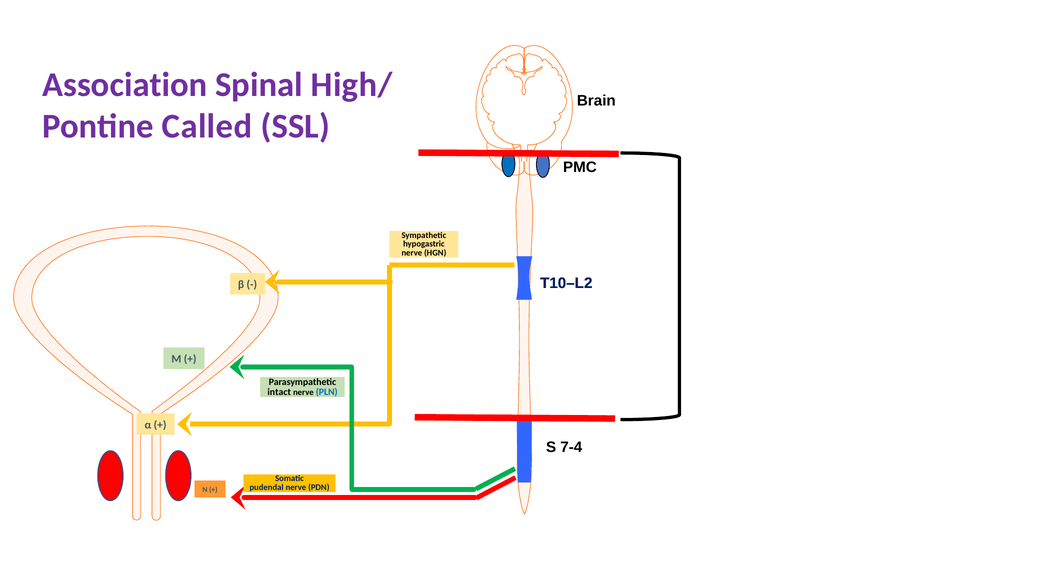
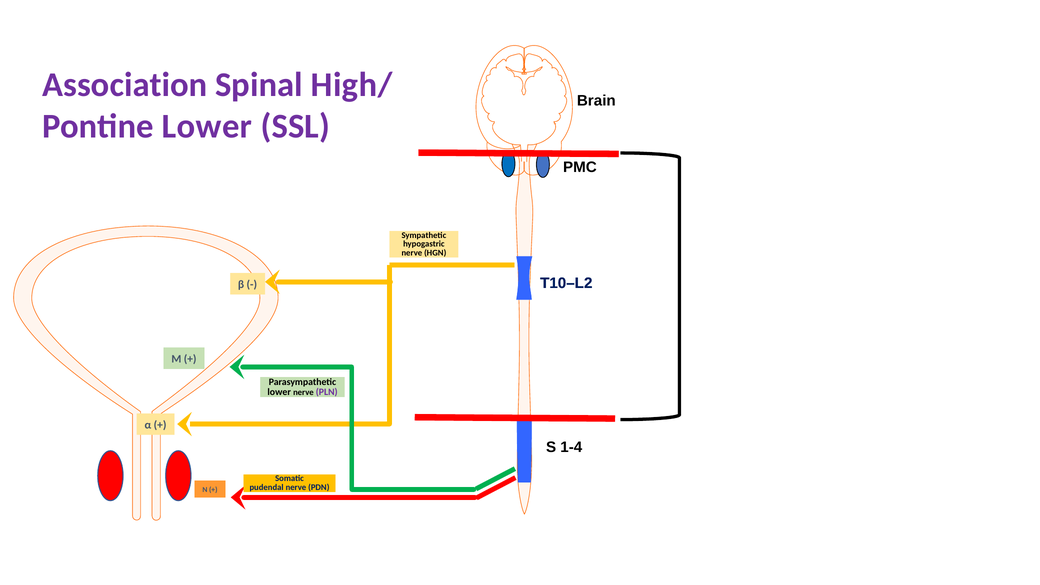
Pontine Called: Called -> Lower
intact at (279, 392): intact -> lower
PLN colour: blue -> purple
7-4: 7-4 -> 1-4
